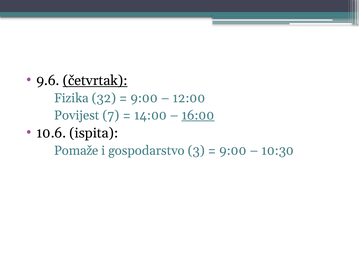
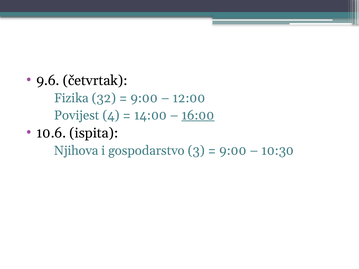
četvrtak underline: present -> none
7: 7 -> 4
Pomaže: Pomaže -> Njihova
